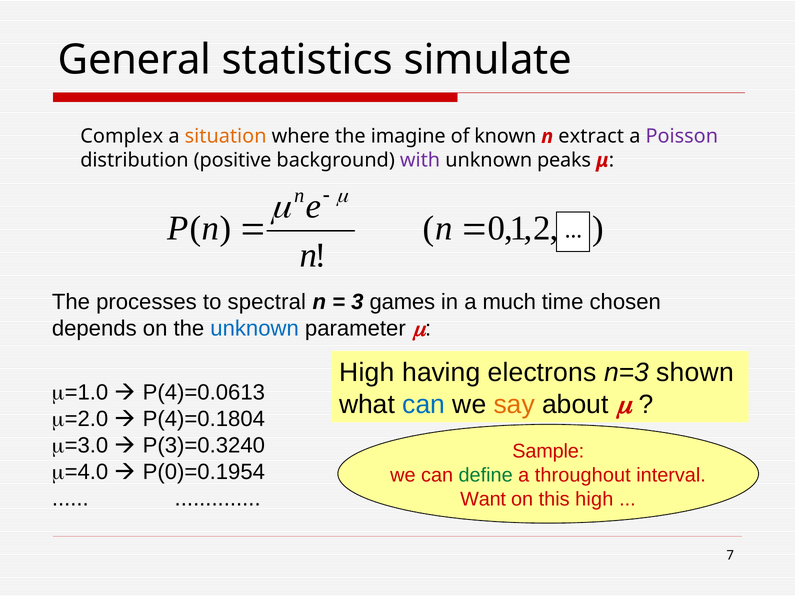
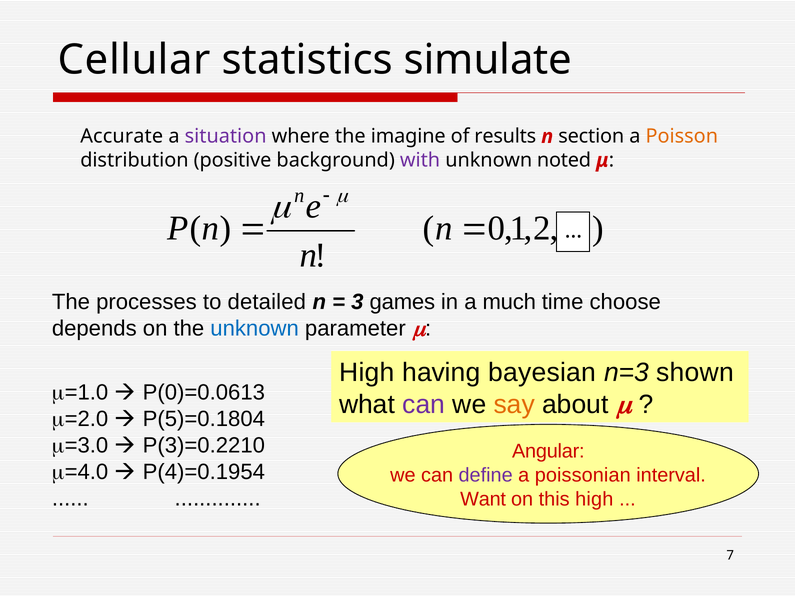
General: General -> Cellular
Complex: Complex -> Accurate
situation colour: orange -> purple
known: known -> results
extract: extract -> section
Poisson colour: purple -> orange
peaks: peaks -> noted
spectral: spectral -> detailed
chosen: chosen -> choose
electrons: electrons -> bayesian
P(4)=0.0613: P(4)=0.0613 -> P(0)=0.0613
can at (424, 405) colour: blue -> purple
P(4)=0.1804: P(4)=0.1804 -> P(5)=0.1804
P(3)=0.3240: P(3)=0.3240 -> P(3)=0.2210
Sample: Sample -> Angular
P(0)=0.1954: P(0)=0.1954 -> P(4)=0.1954
define colour: green -> purple
throughout: throughout -> poissonian
